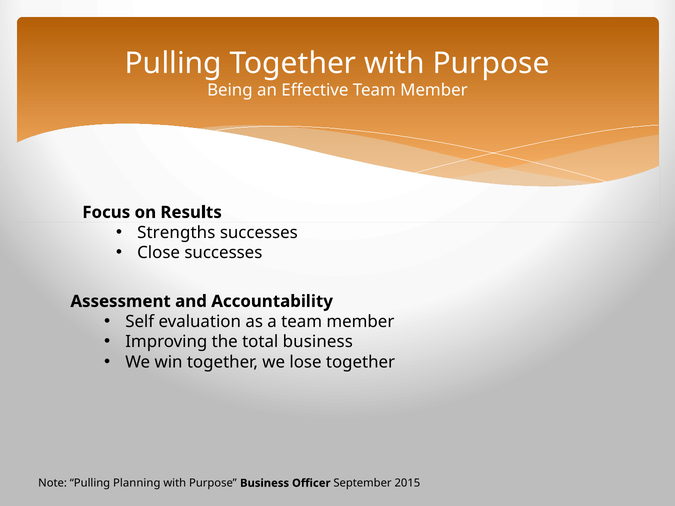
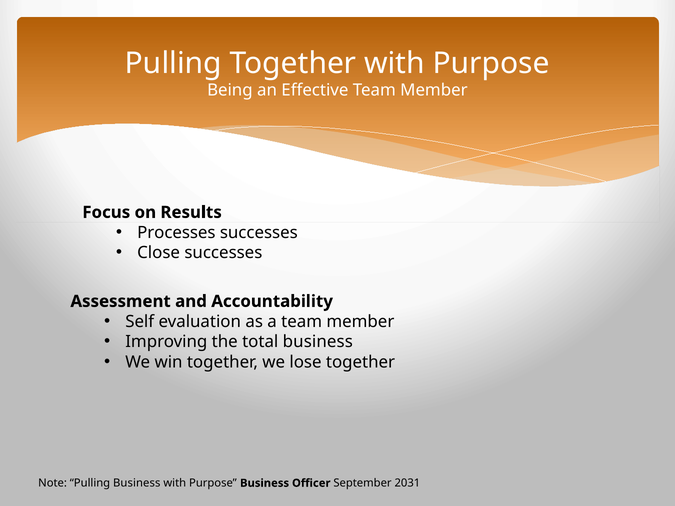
Strengths: Strengths -> Processes
Pulling Planning: Planning -> Business
2015: 2015 -> 2031
